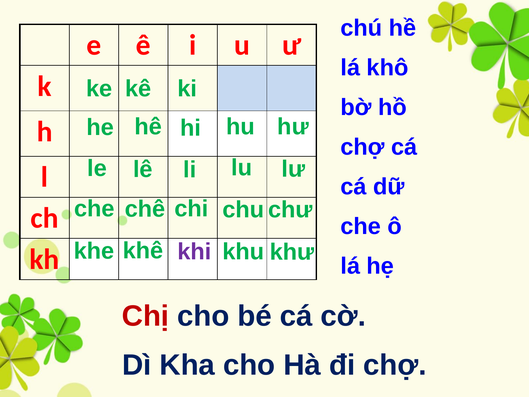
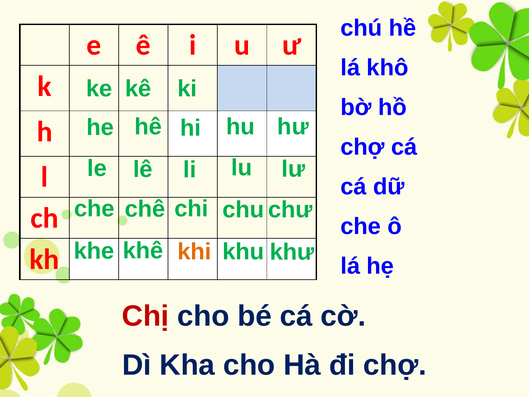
khi colour: purple -> orange
